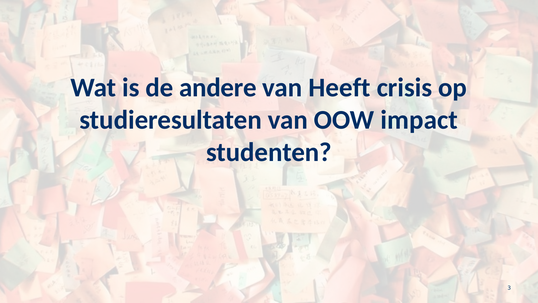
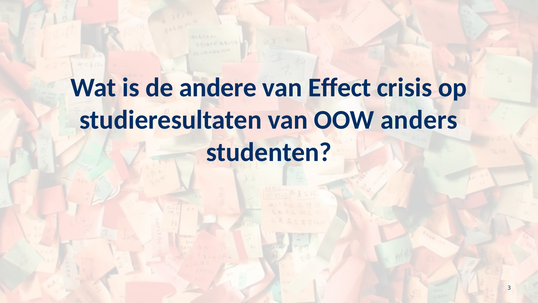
Heeft: Heeft -> Effect
impact: impact -> anders
